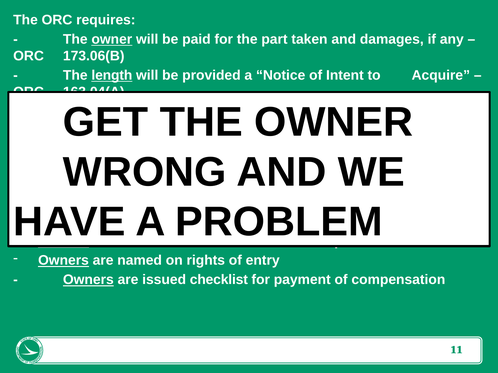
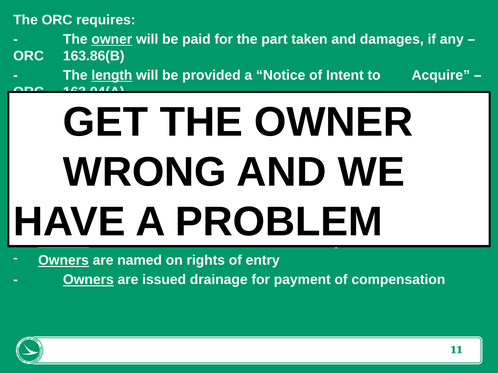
173.06(B: 173.06(B -> 163.86(B
checklist: checklist -> drainage
